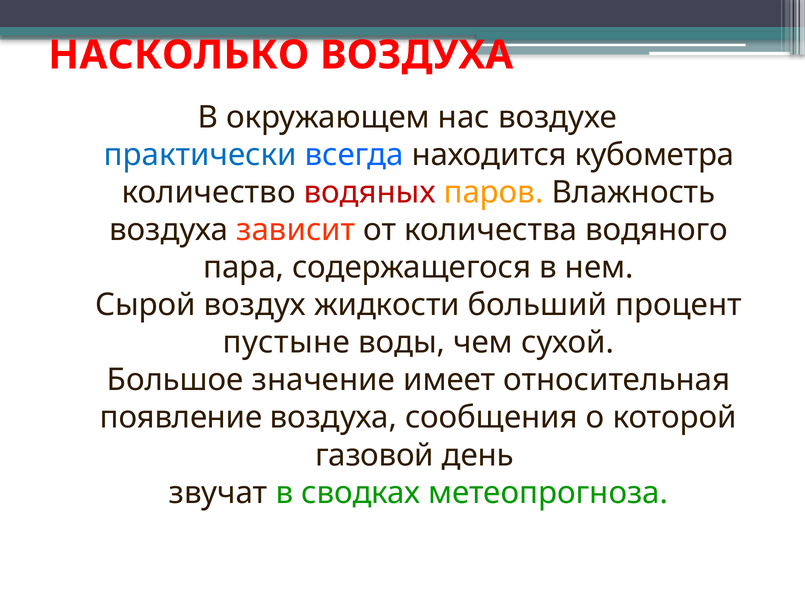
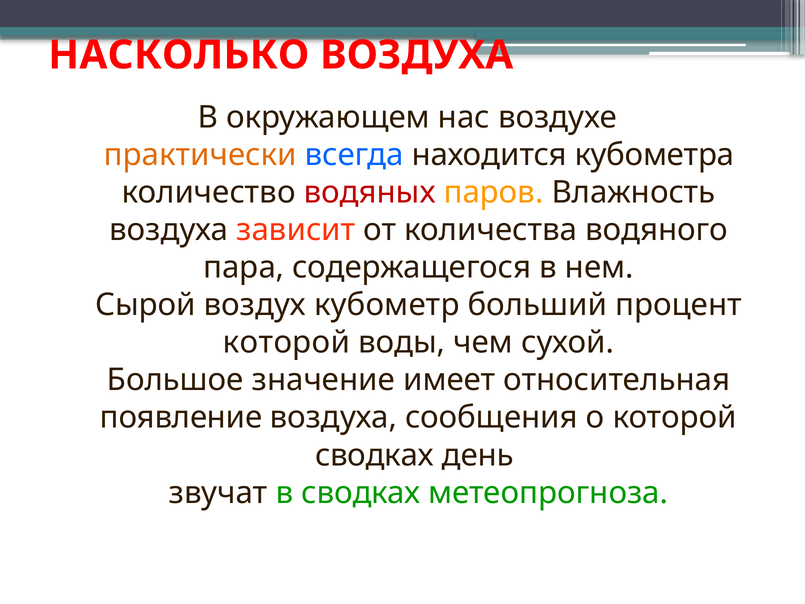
практически colour: blue -> orange
жидкости: жидкости -> кубометр
пустыне at (286, 343): пустыне -> которой
газовой at (374, 455): газовой -> сводках
